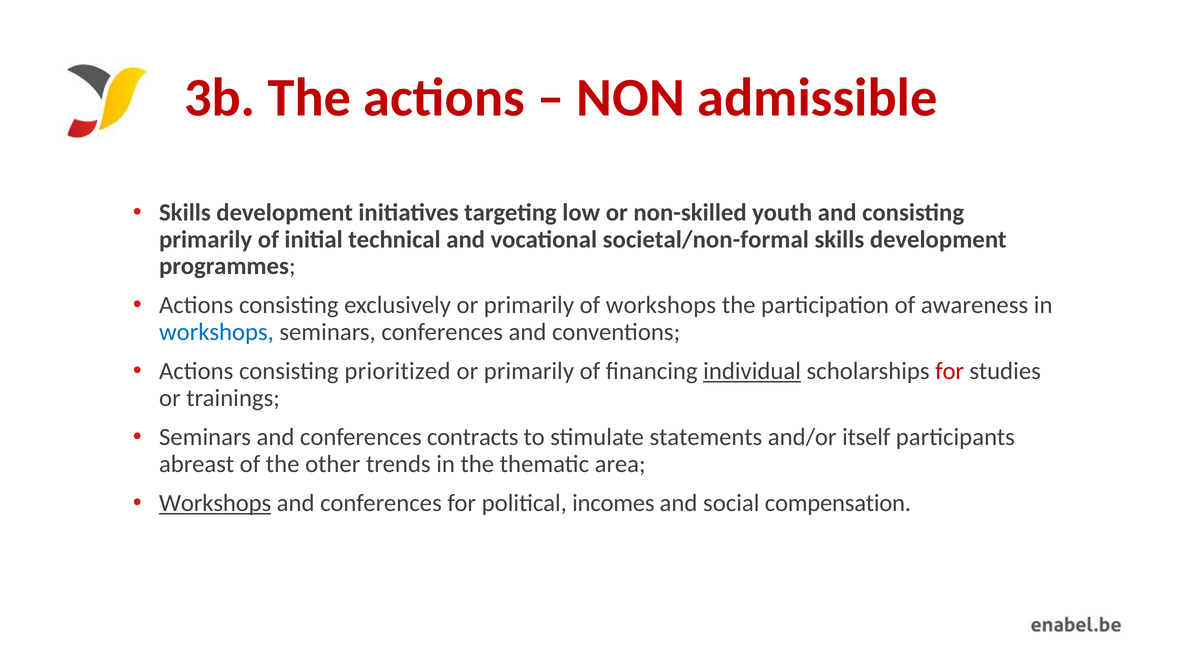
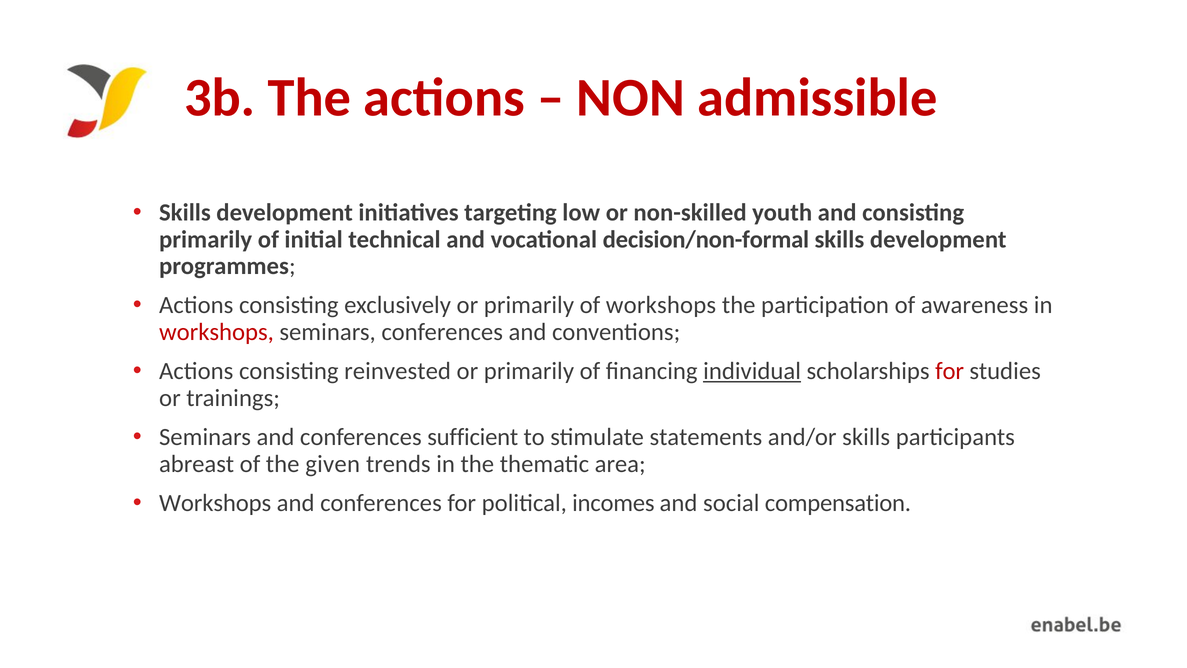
societal/non-formal: societal/non-formal -> decision/non-formal
workshops at (216, 332) colour: blue -> red
prioritized: prioritized -> reinvested
contracts: contracts -> sufficient
and/or itself: itself -> skills
other: other -> given
Workshops at (215, 503) underline: present -> none
